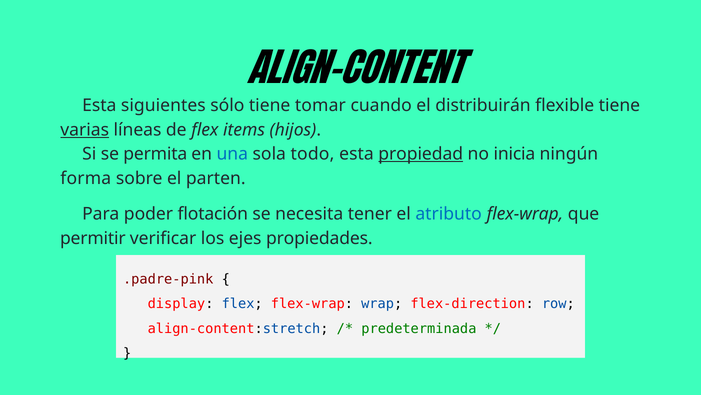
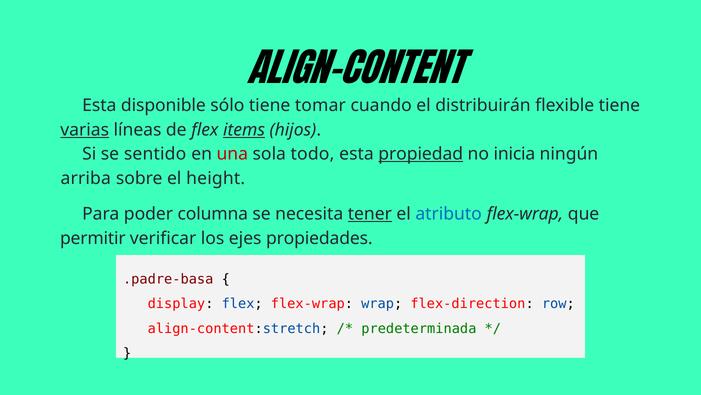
siguientes: siguientes -> disponible
items underline: none -> present
permita: permita -> sentido
una colour: blue -> red
forma: forma -> arriba
parten: parten -> height
flotación: flotación -> columna
tener underline: none -> present
.padre-pink: .padre-pink -> .padre-basa
